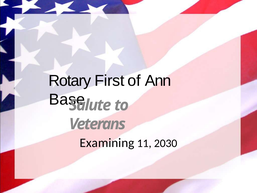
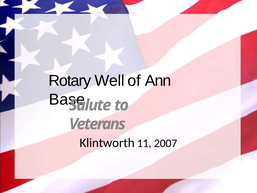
First: First -> Well
Examining: Examining -> Klintworth
2030: 2030 -> 2007
